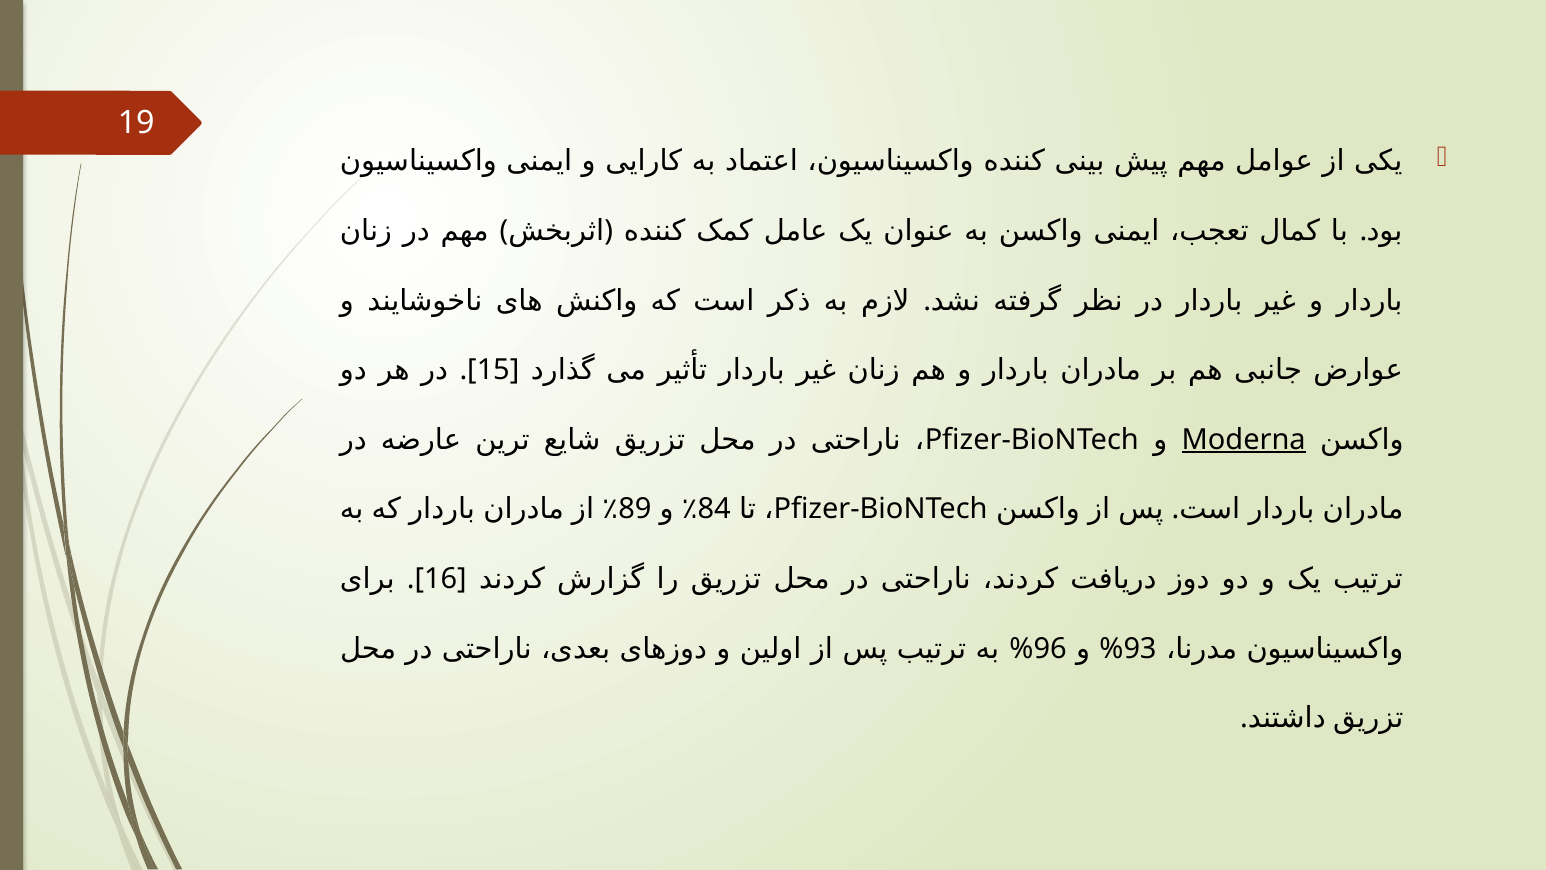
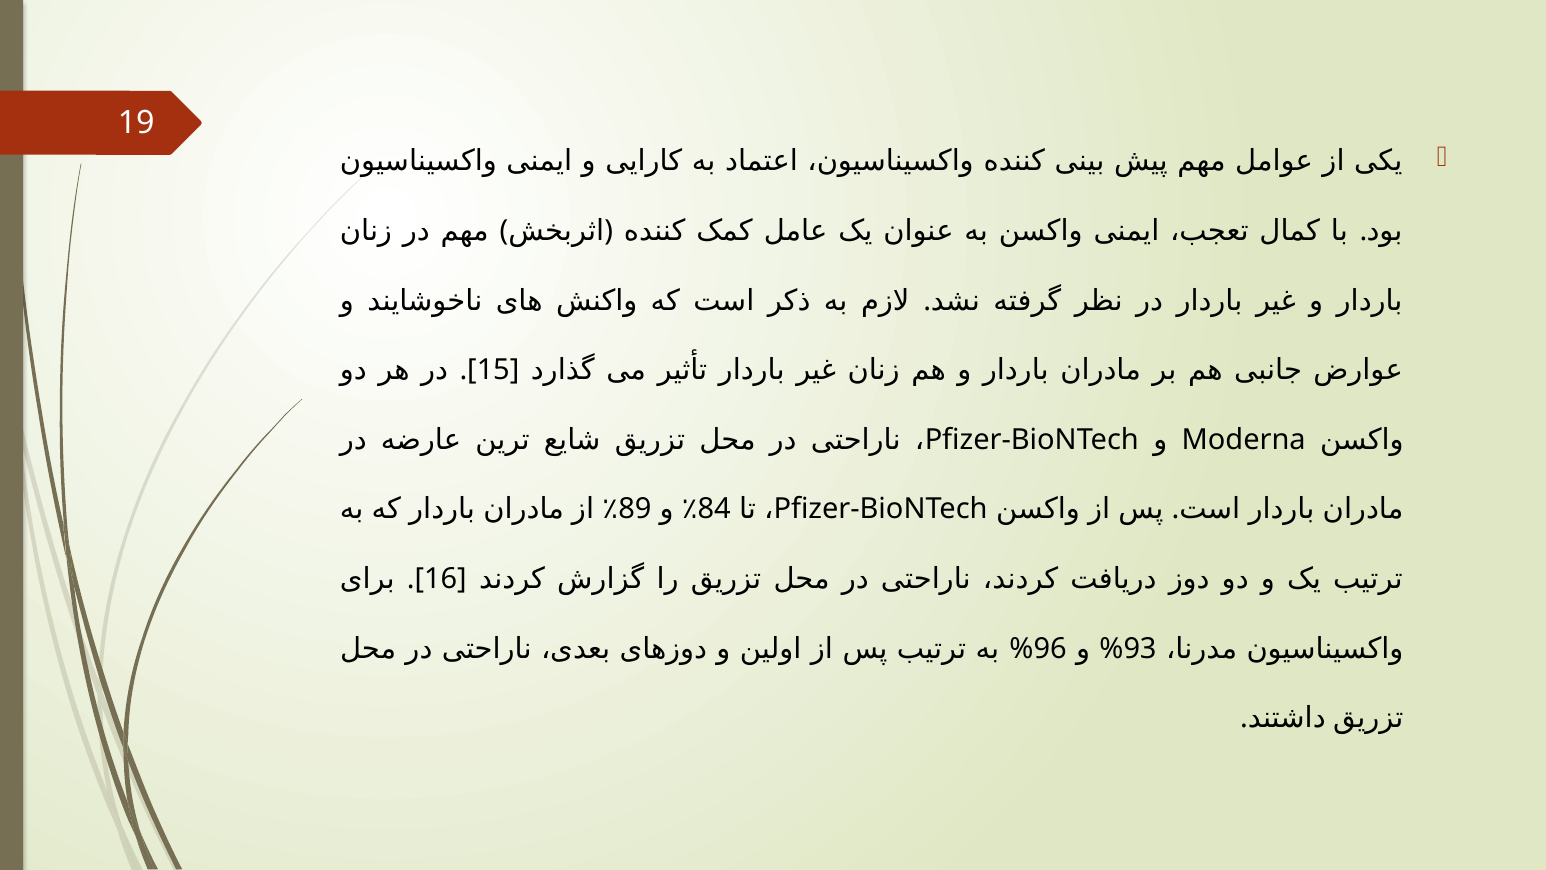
Moderna underline: present -> none
